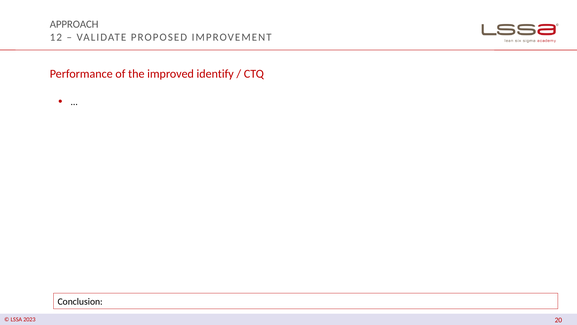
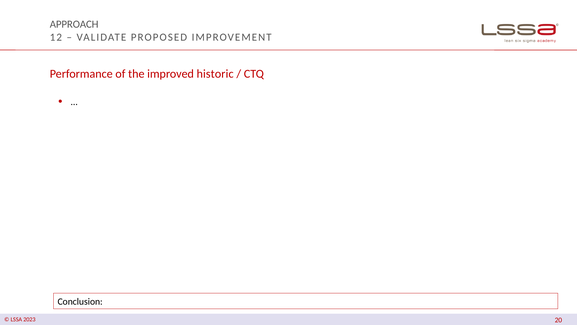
identify: identify -> historic
